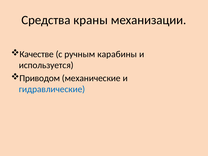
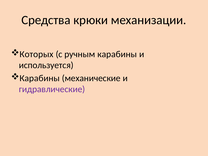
краны: краны -> крюки
Качестве: Качестве -> Которых
Приводом at (40, 78): Приводом -> Карабины
гидравлические colour: blue -> purple
